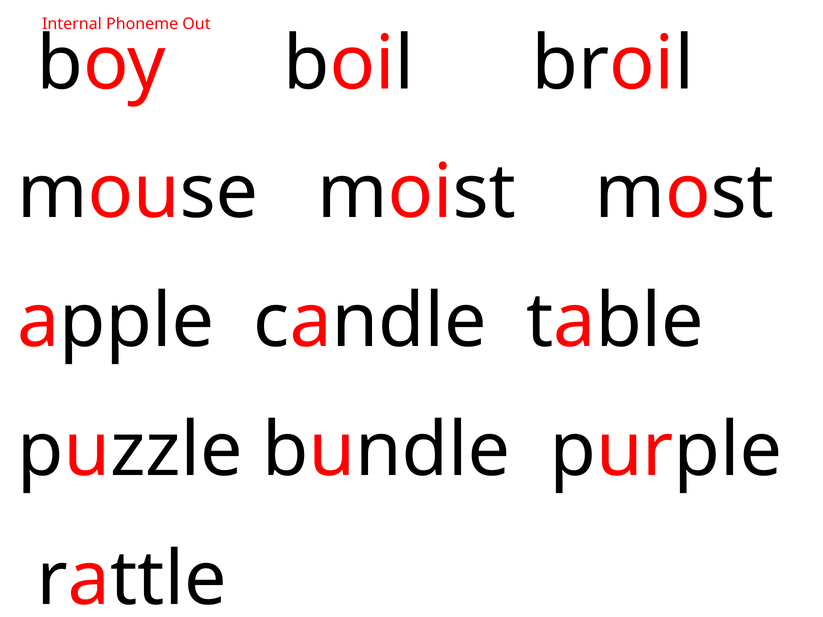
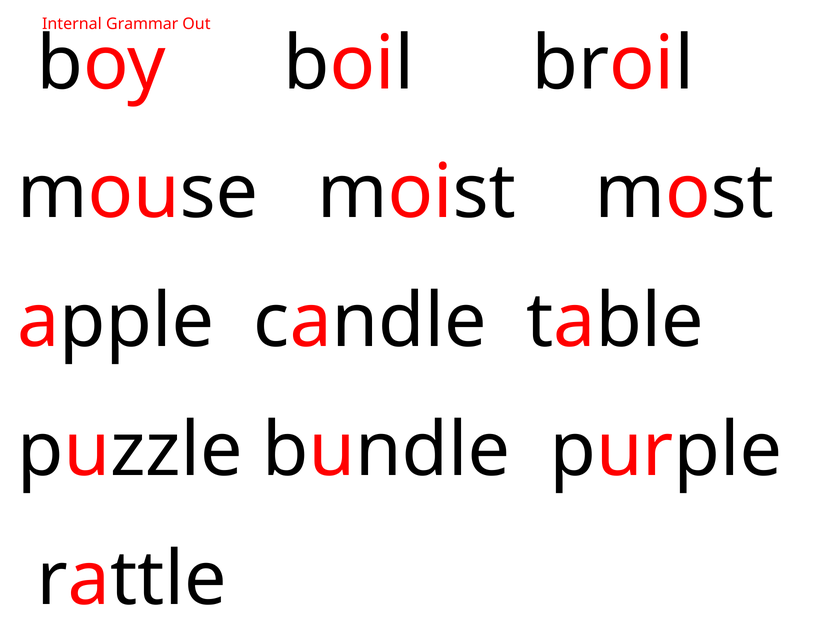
Phoneme: Phoneme -> Grammar
